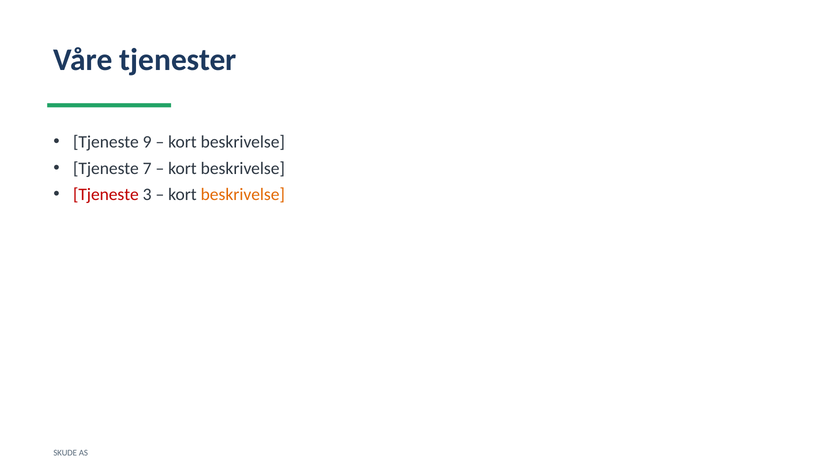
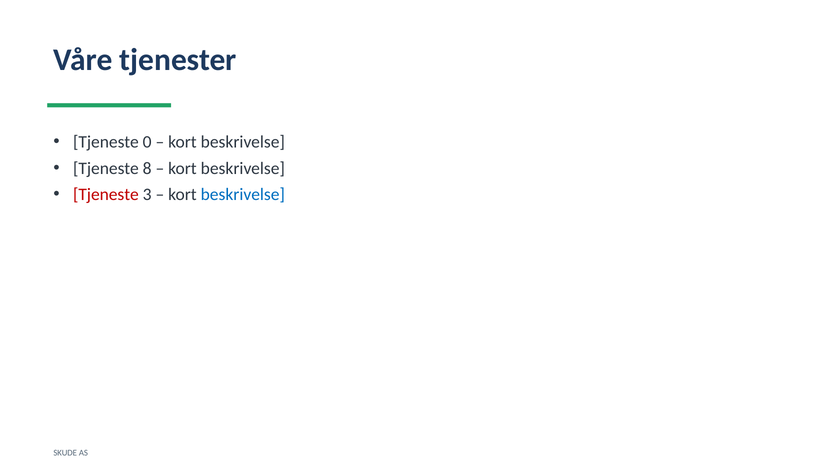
9: 9 -> 0
7: 7 -> 8
beskrivelse at (243, 195) colour: orange -> blue
